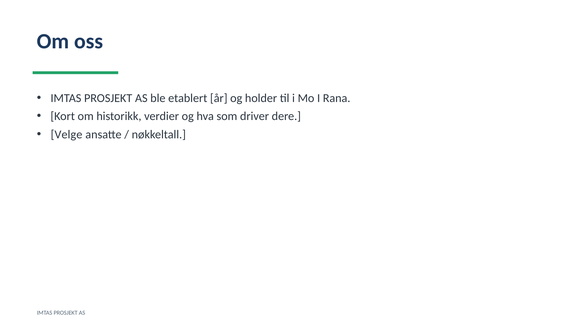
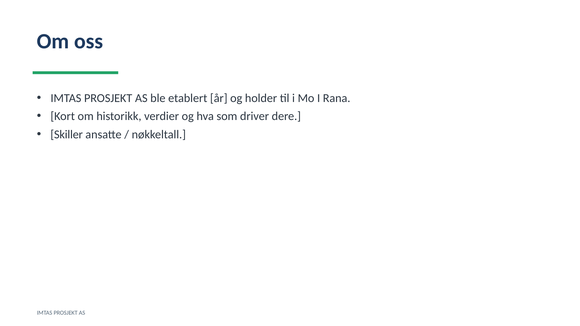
Velge: Velge -> Skiller
